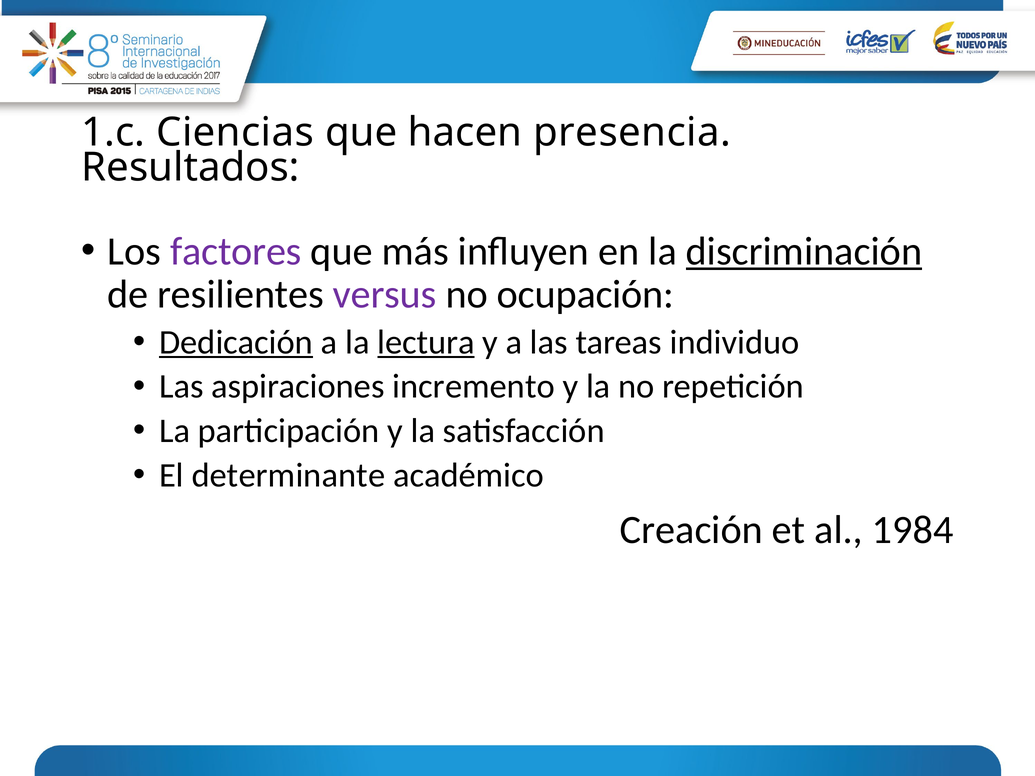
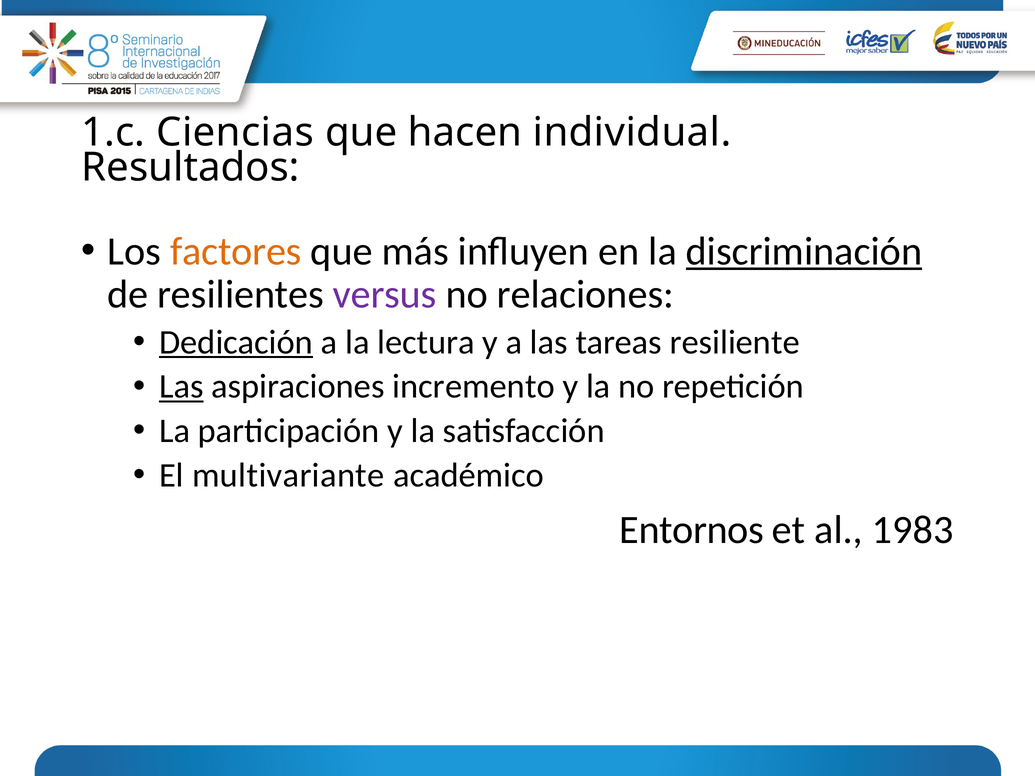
presencia: presencia -> individual
factores colour: purple -> orange
ocupación: ocupación -> relaciones
lectura underline: present -> none
individuo: individuo -> resiliente
Las at (181, 387) underline: none -> present
determinante: determinante -> multivariante
Creación: Creación -> Entornos
1984: 1984 -> 1983
